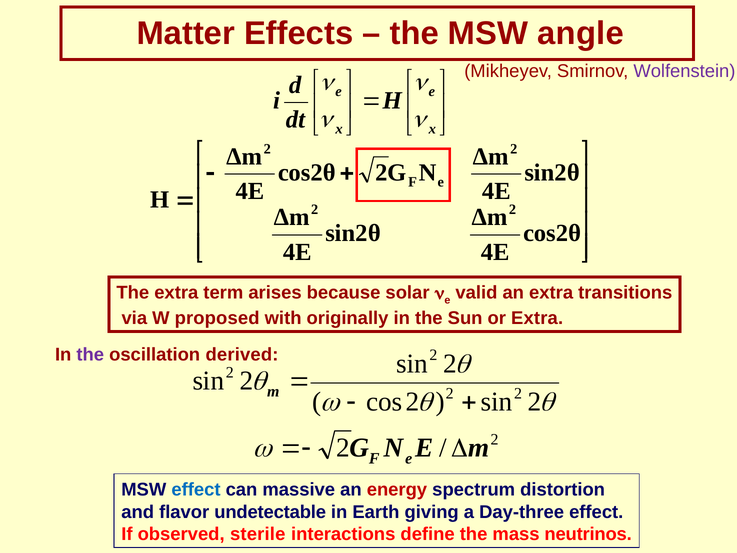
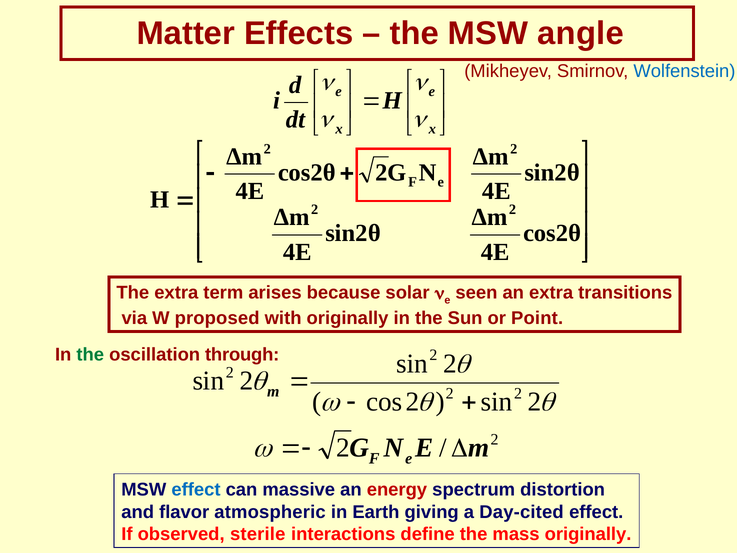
Wolfenstein colour: purple -> blue
valid: valid -> seen
or Extra: Extra -> Point
the at (90, 355) colour: purple -> green
derived: derived -> through
undetectable: undetectable -> atmospheric
Day-three: Day-three -> Day-cited
mass neutrinos: neutrinos -> originally
